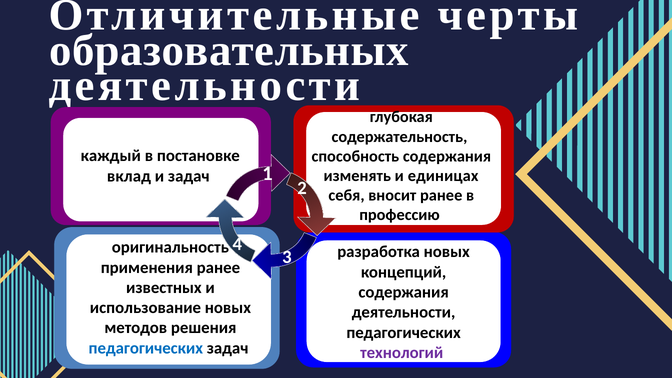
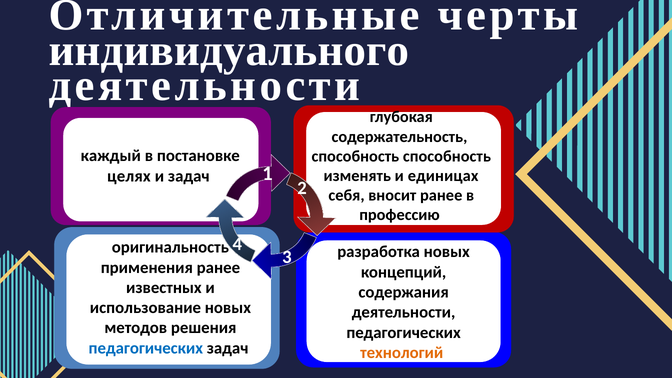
образовательных: образовательных -> индивидуального
содержания at (447, 156): содержания -> способность
вклад: вклад -> целях
технологий colour: purple -> orange
